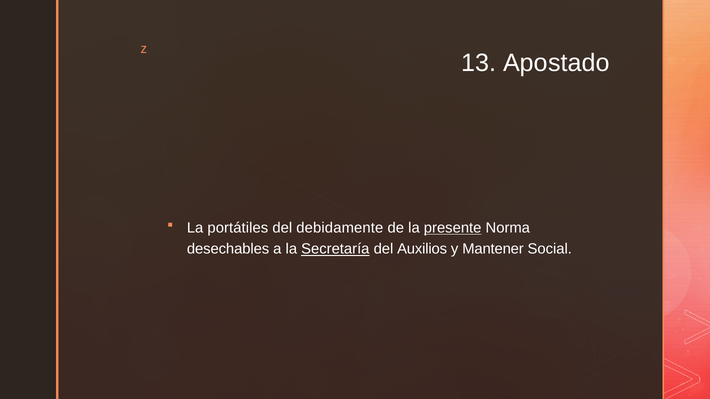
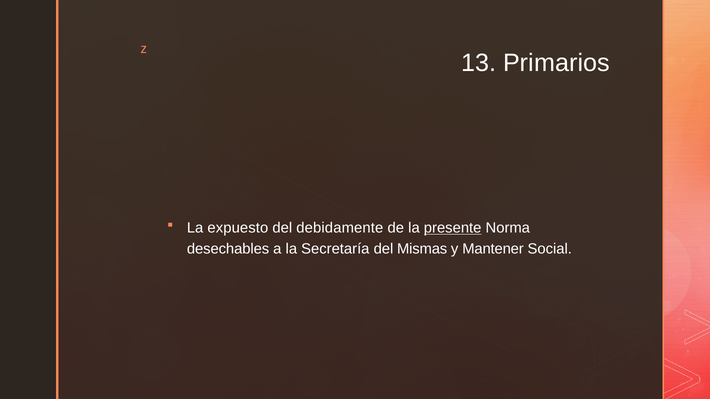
Apostado: Apostado -> Primarios
portátiles: portátiles -> expuesto
Secretaría underline: present -> none
Auxilios: Auxilios -> Mismas
